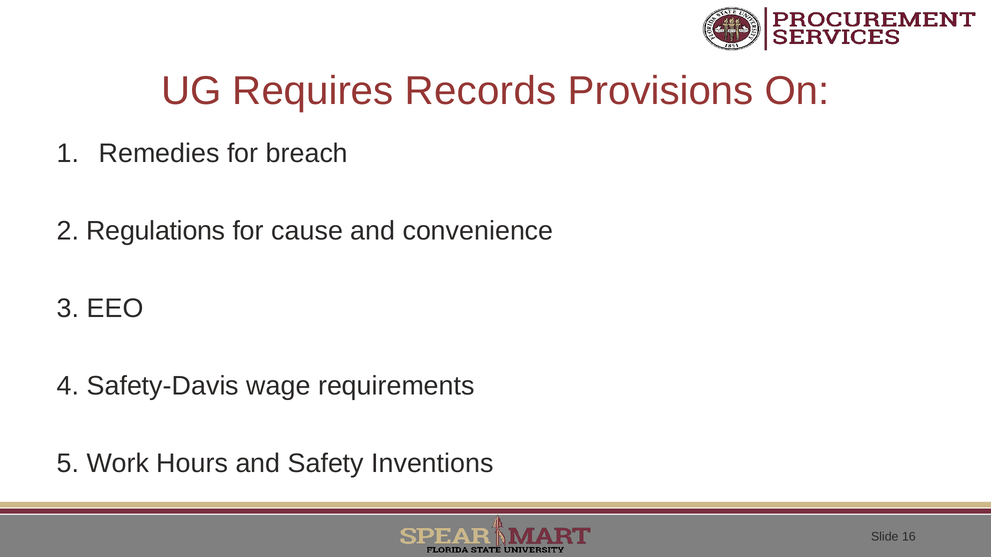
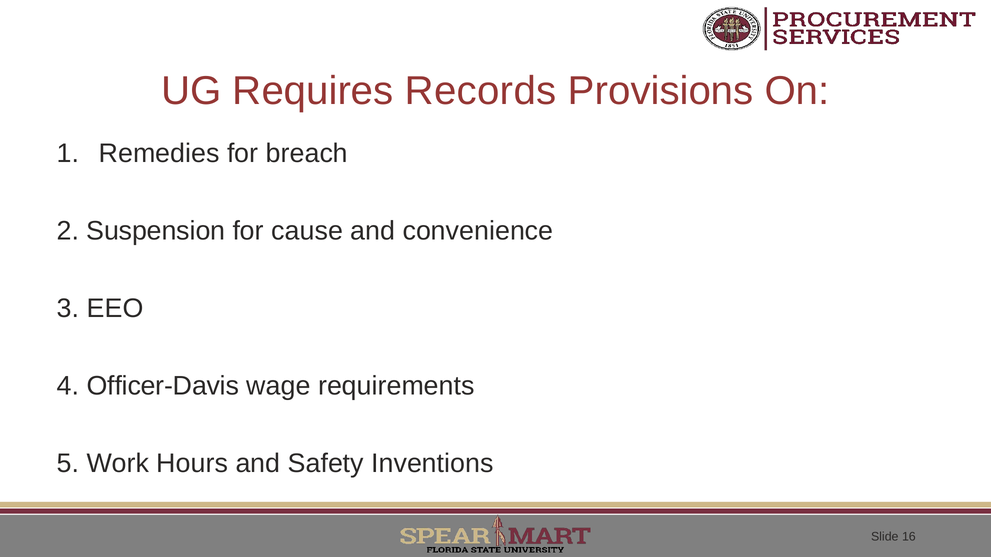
Regulations: Regulations -> Suspension
Safety-Davis: Safety-Davis -> Officer-Davis
